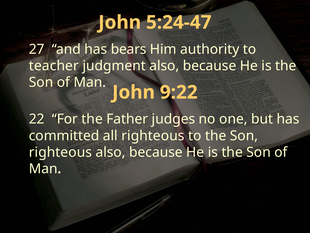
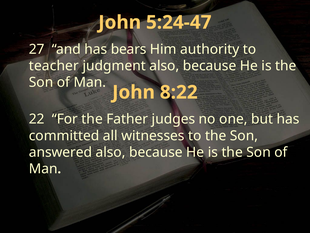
9:22: 9:22 -> 8:22
all righteous: righteous -> witnesses
righteous at (60, 152): righteous -> answered
